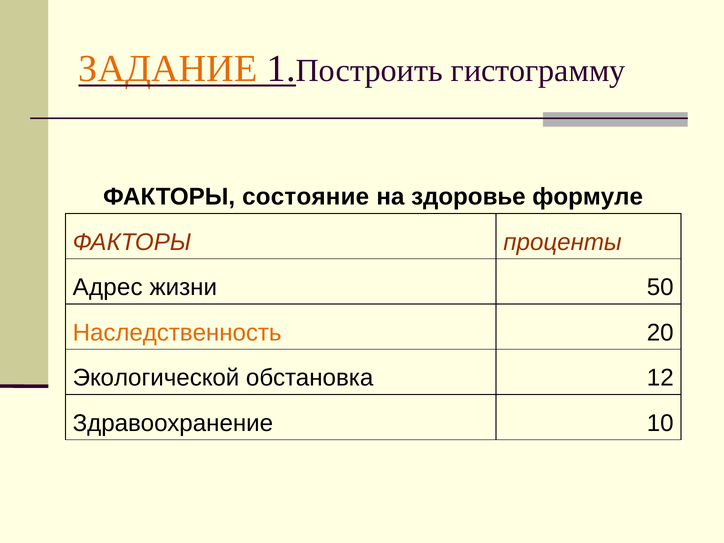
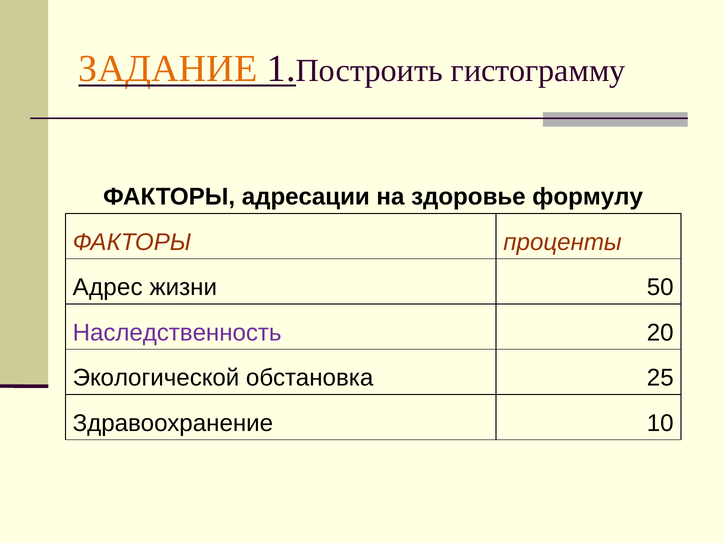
состояние: состояние -> адресации
формуле: формуле -> формулу
Наследственность colour: orange -> purple
12: 12 -> 25
